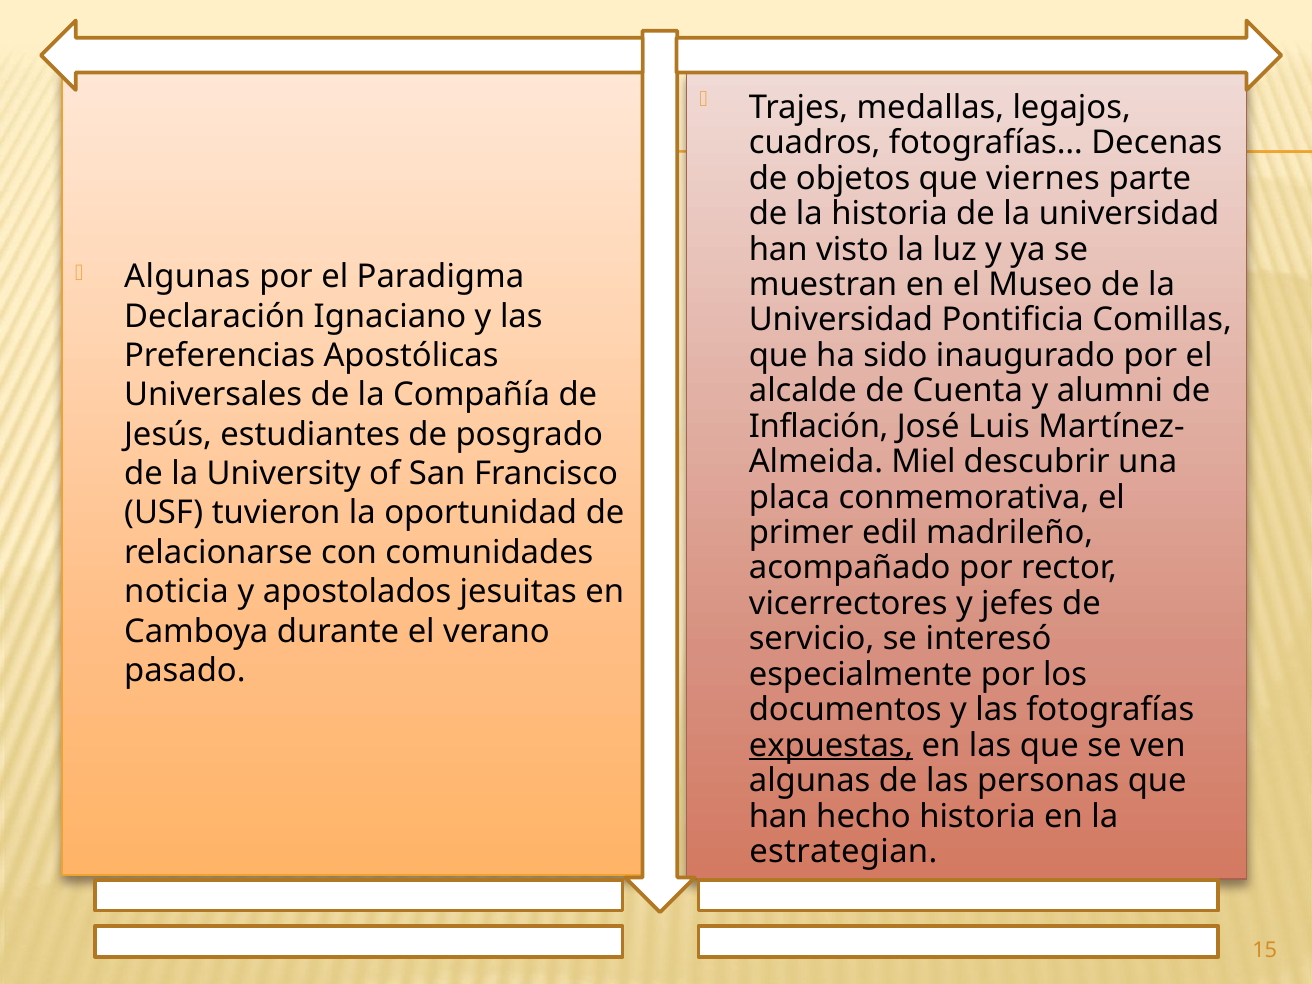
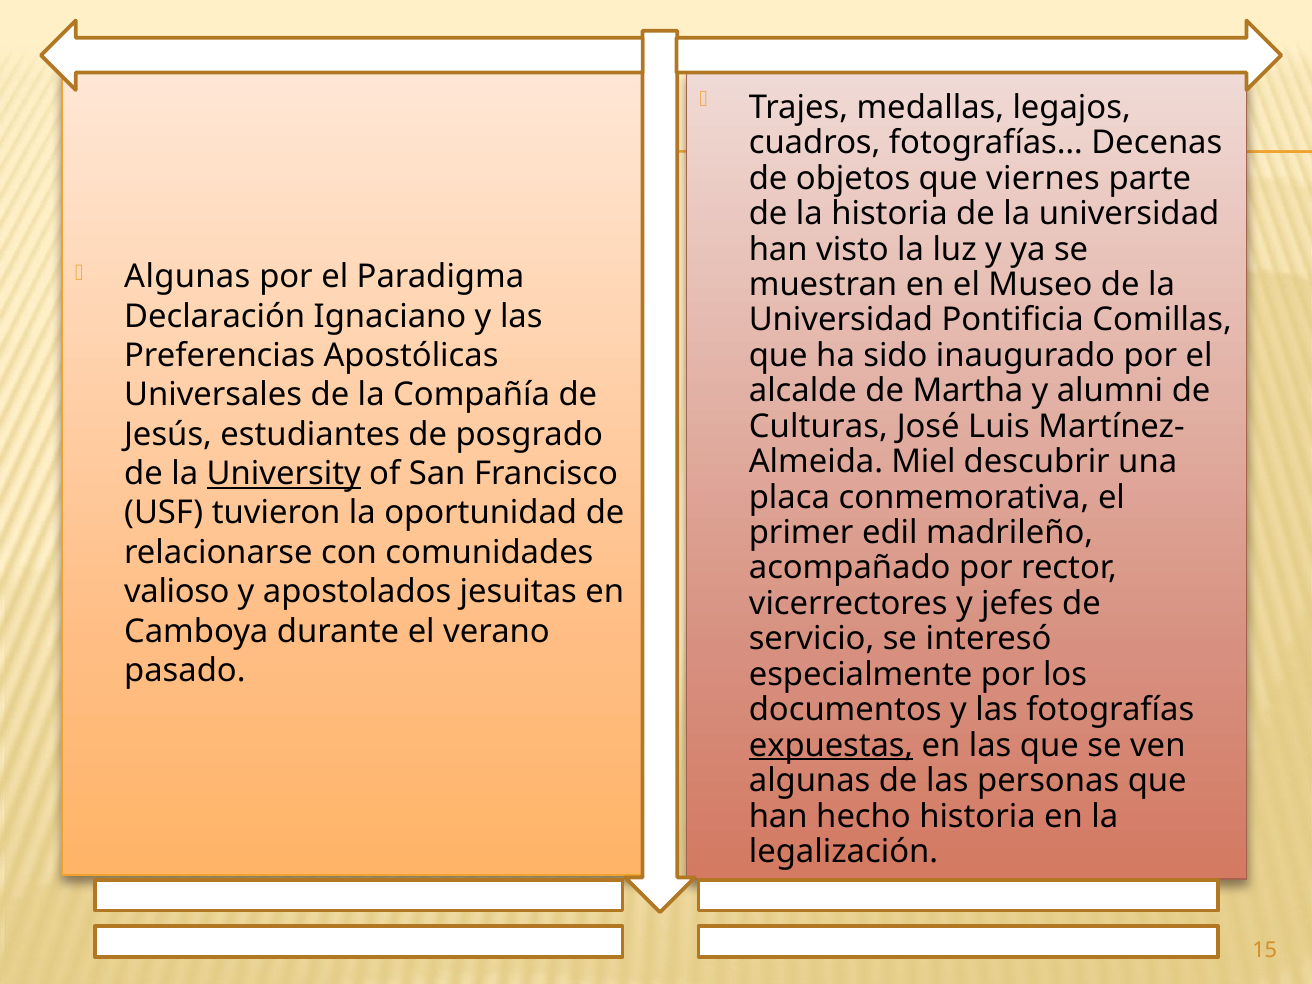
Cuenta: Cuenta -> Martha
Inflación: Inflación -> Culturas
University underline: none -> present
noticia: noticia -> valioso
estrategian: estrategian -> legalización
